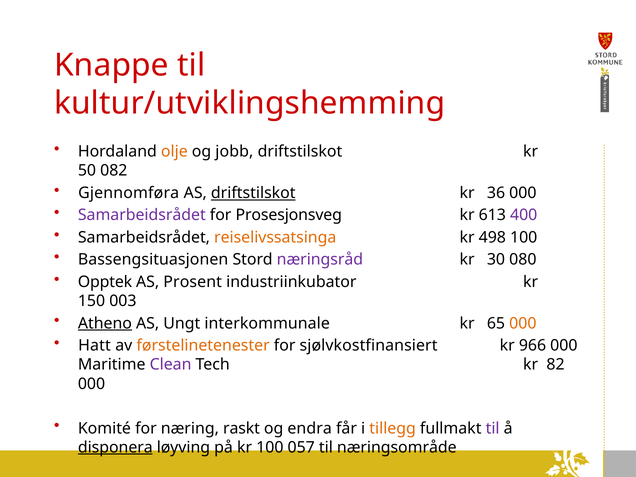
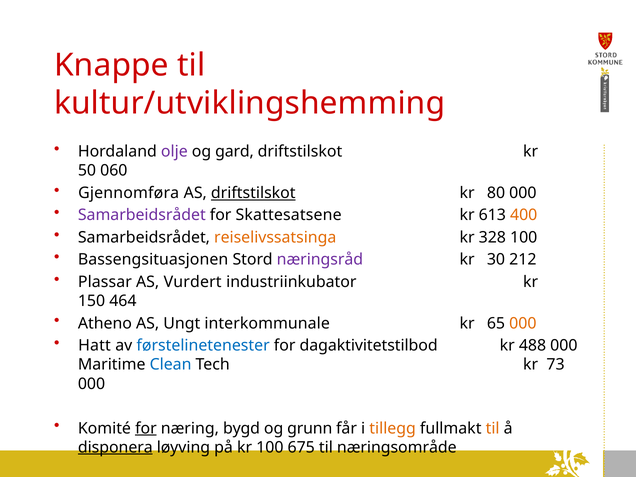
olje colour: orange -> purple
jobb: jobb -> gard
082: 082 -> 060
36: 36 -> 80
Prosesjonsveg: Prosesjonsveg -> Skattesatsene
400 colour: purple -> orange
498: 498 -> 328
080: 080 -> 212
Opptek: Opptek -> Plassar
Prosent: Prosent -> Vurdert
003: 003 -> 464
Atheno underline: present -> none
førstelinetenester colour: orange -> blue
sjølvkostfinansiert: sjølvkostfinansiert -> dagaktivitetstilbod
966: 966 -> 488
Clean colour: purple -> blue
82: 82 -> 73
for at (146, 428) underline: none -> present
raskt: raskt -> bygd
endra: endra -> grunn
til at (493, 428) colour: purple -> orange
057: 057 -> 675
